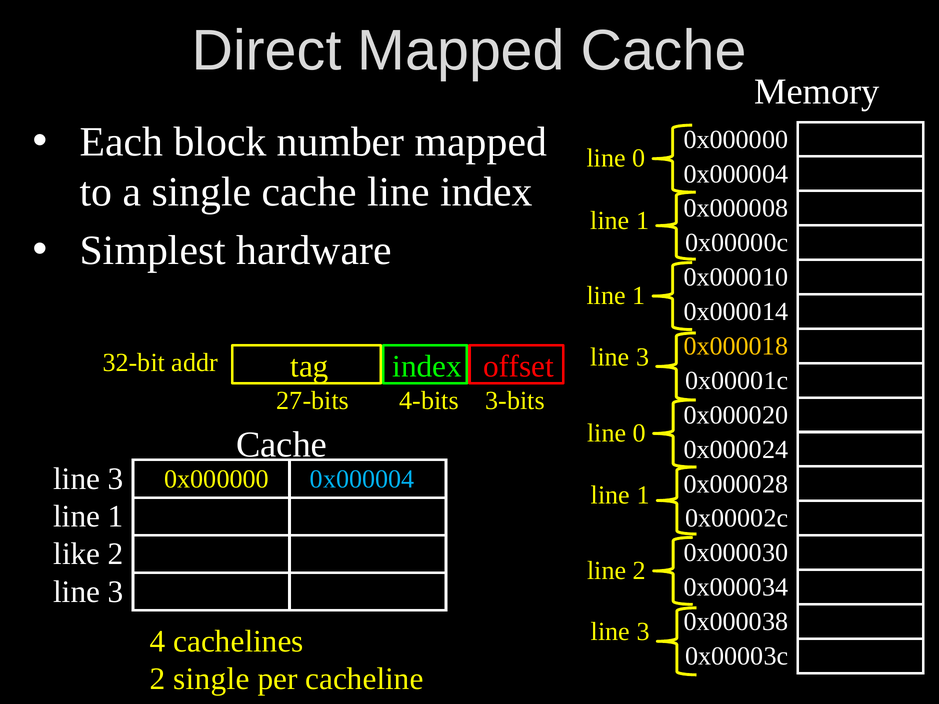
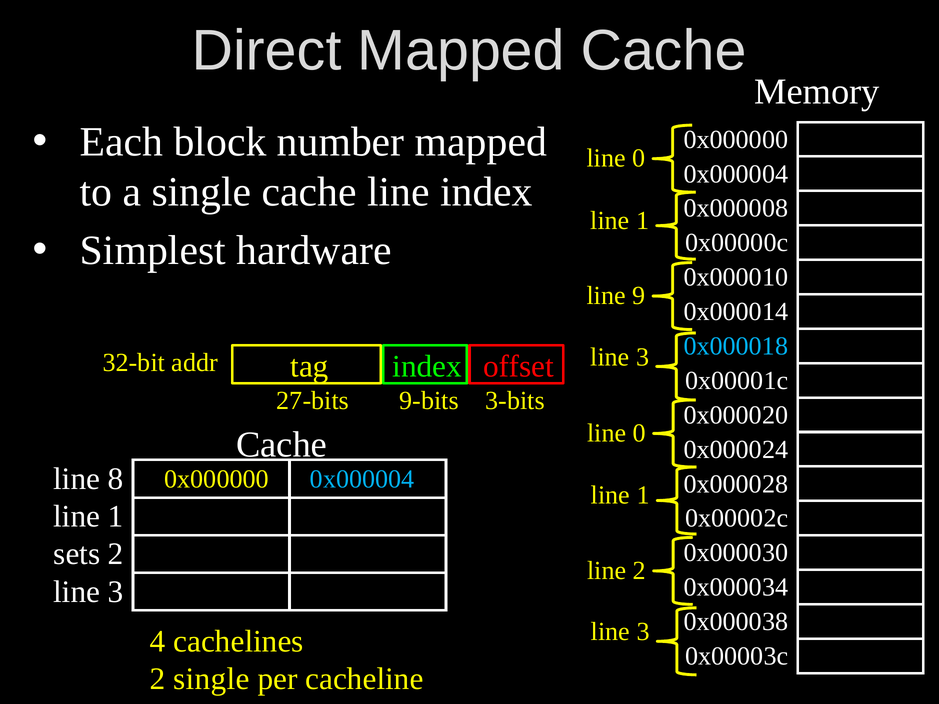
1 at (639, 296): 1 -> 9
0x000018 colour: yellow -> light blue
4-bits: 4-bits -> 9-bits
3 at (116, 479): 3 -> 8
like: like -> sets
